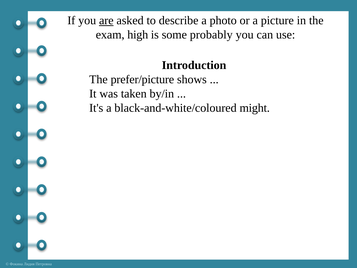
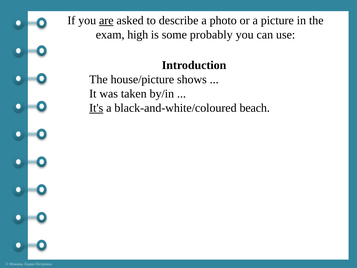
prefer/picture: prefer/picture -> house/picture
It's underline: none -> present
might: might -> beach
